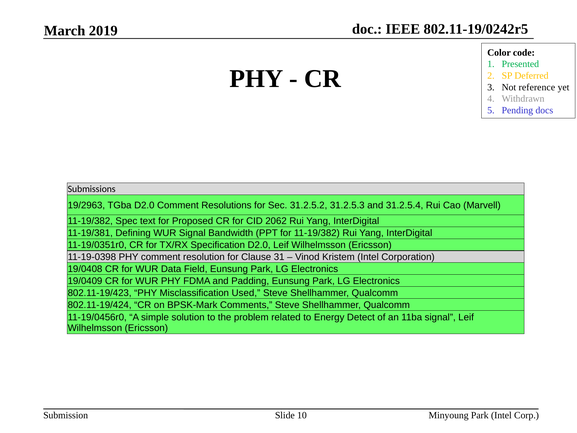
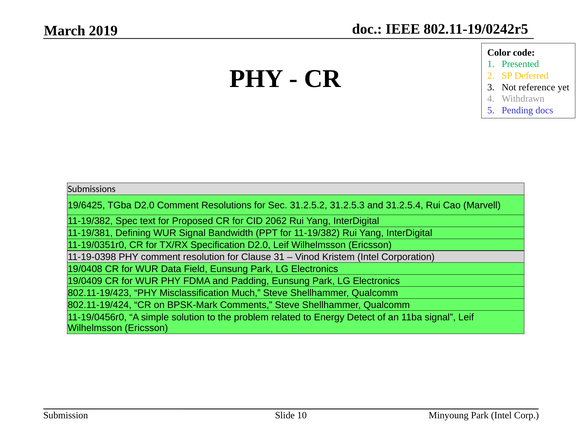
19/2963: 19/2963 -> 19/6425
Used: Used -> Much
